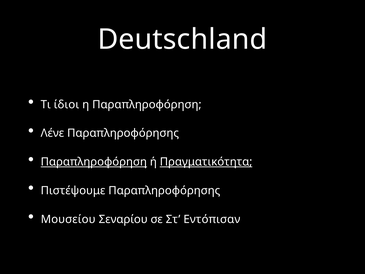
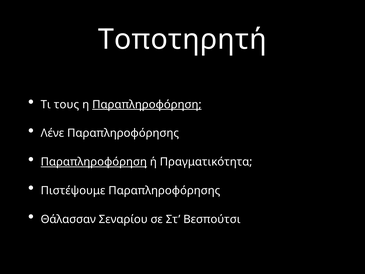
Deutschland: Deutschland -> Τοποτηρητή
ίδιοι: ίδιοι -> τους
Παραπληροφόρηση at (147, 104) underline: none -> present
Πραγματικότητα underline: present -> none
Μουσείου: Μουσείου -> Θάλασσαν
Εντόπισαν: Εντόπισαν -> Βεσπούτσι
